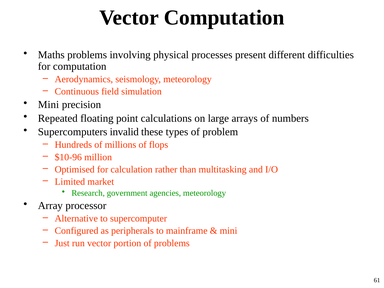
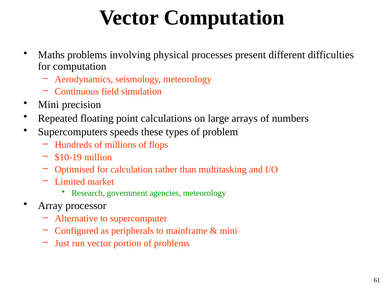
invalid: invalid -> speeds
$10-96: $10-96 -> $10-19
